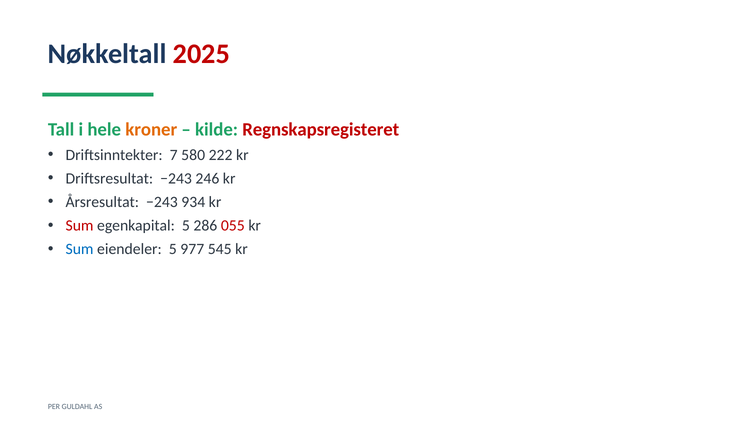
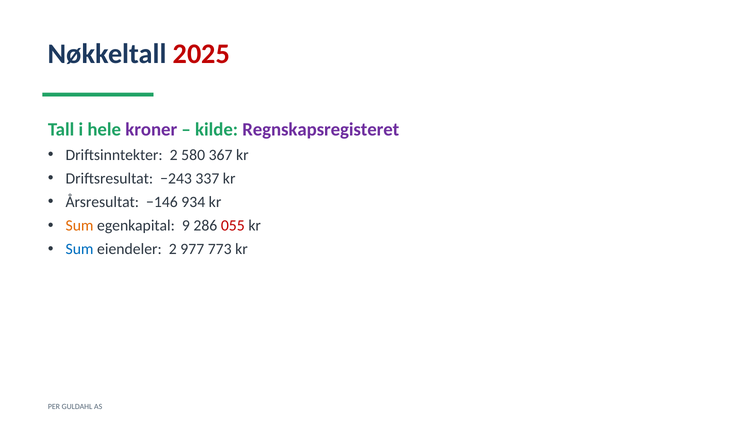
kroner colour: orange -> purple
Regnskapsregisteret colour: red -> purple
Driftsinntekter 7: 7 -> 2
222: 222 -> 367
246: 246 -> 337
Årsresultat −243: −243 -> −146
Sum at (80, 225) colour: red -> orange
egenkapital 5: 5 -> 9
eiendeler 5: 5 -> 2
545: 545 -> 773
